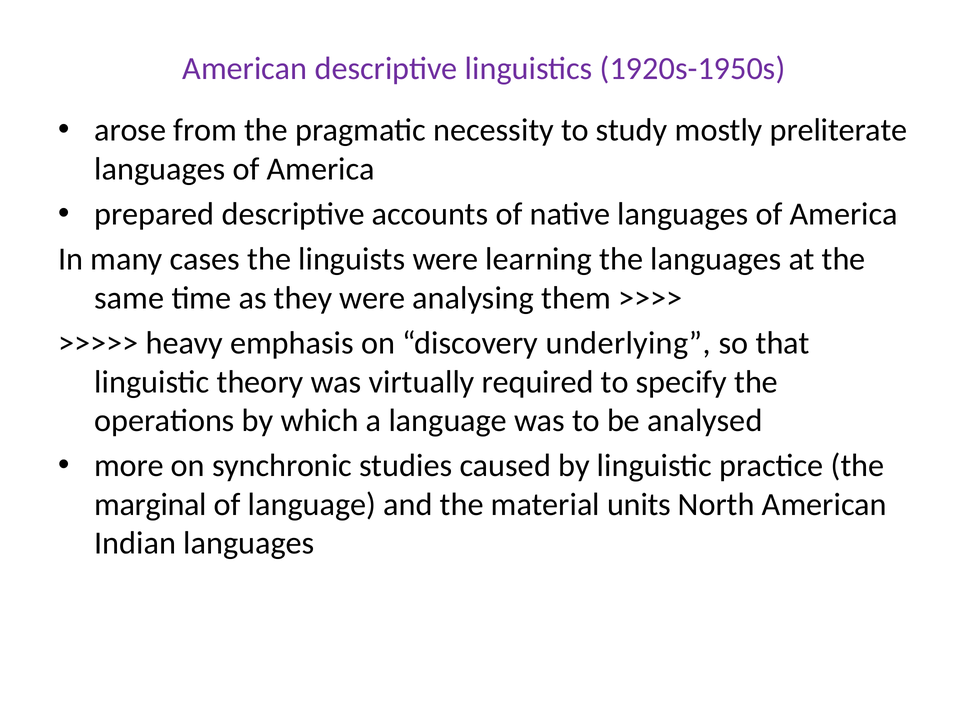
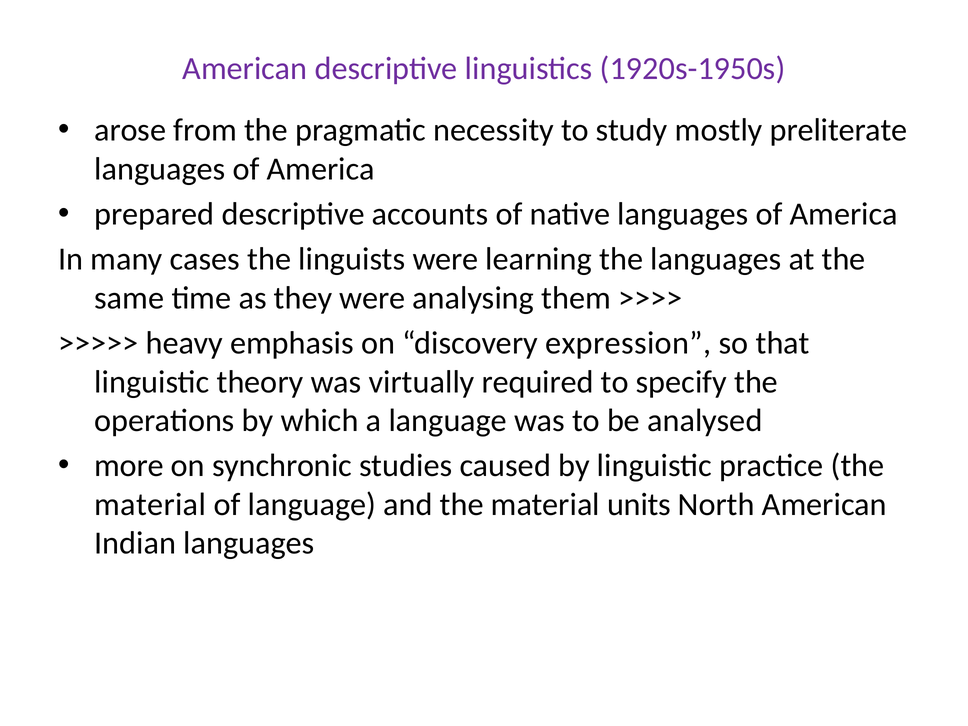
underlying: underlying -> expression
marginal at (150, 505): marginal -> material
